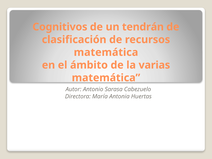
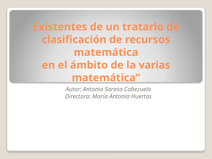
Cognitivos: Cognitivos -> Existentes
tendrán: tendrán -> tratarlo
